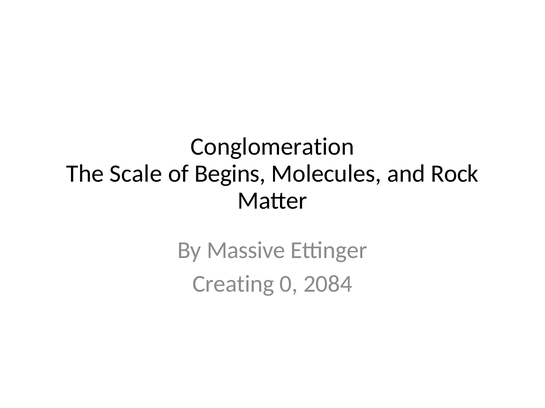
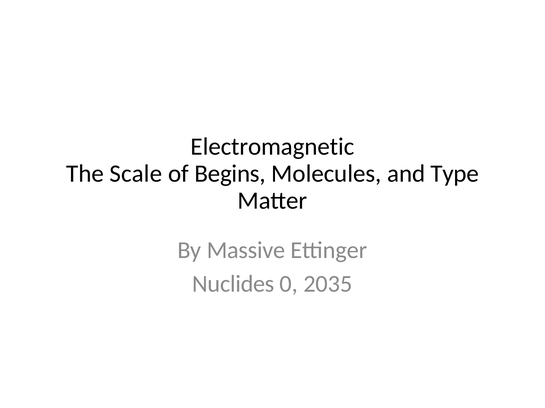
Conglomeration: Conglomeration -> Electromagnetic
Rock: Rock -> Type
Creating: Creating -> Nuclides
2084: 2084 -> 2035
